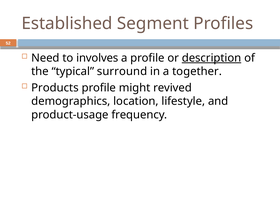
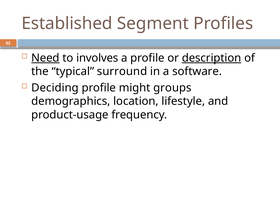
Need underline: none -> present
together: together -> software
Products: Products -> Deciding
revived: revived -> groups
